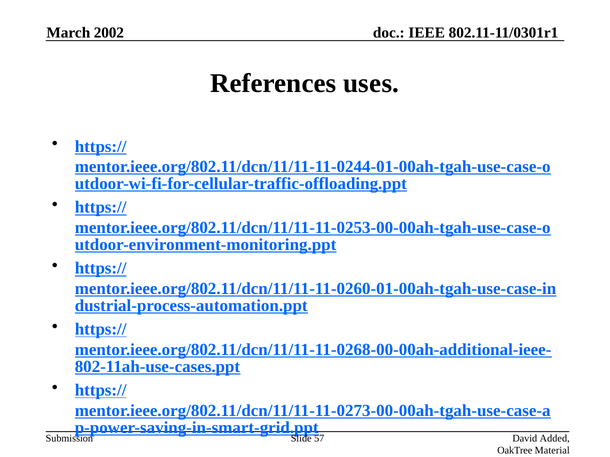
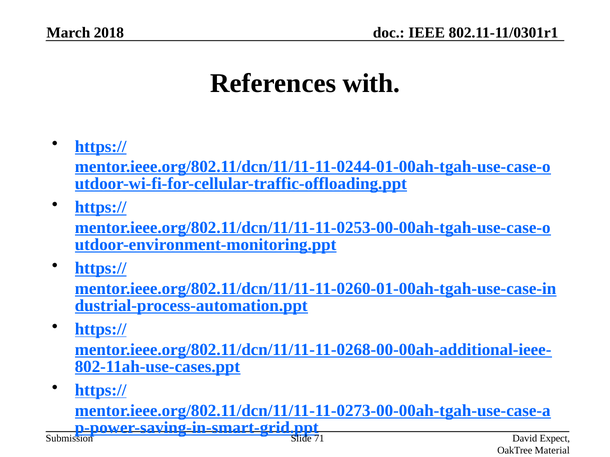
2002: 2002 -> 2018
uses: uses -> with
57: 57 -> 71
Added: Added -> Expect
